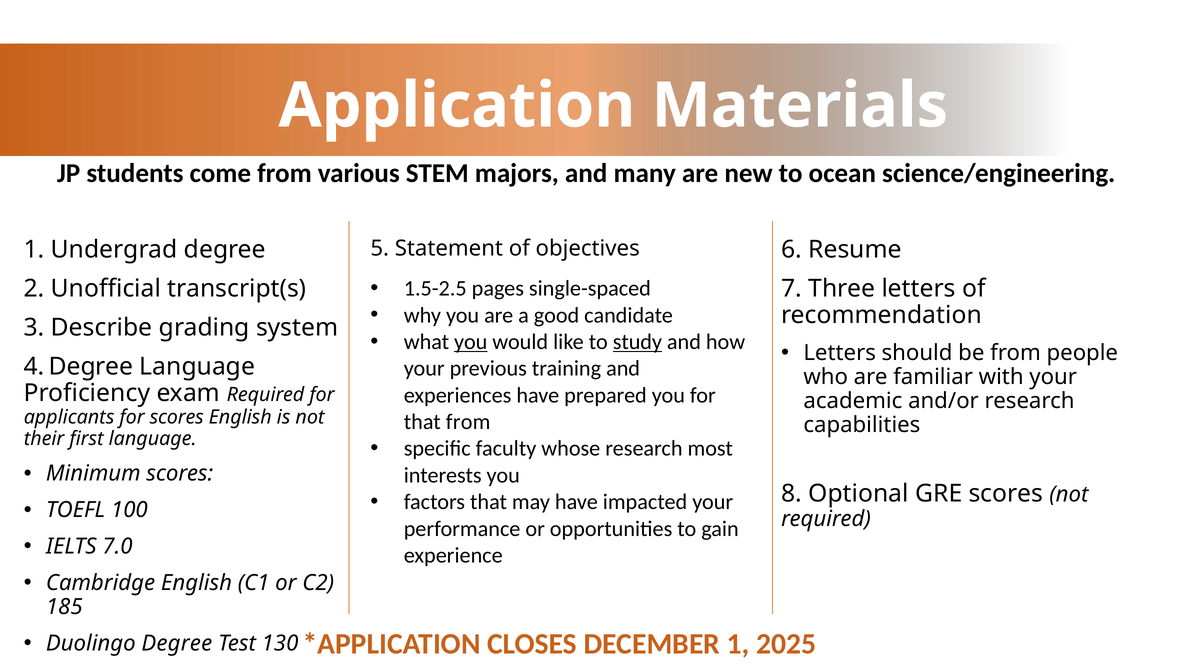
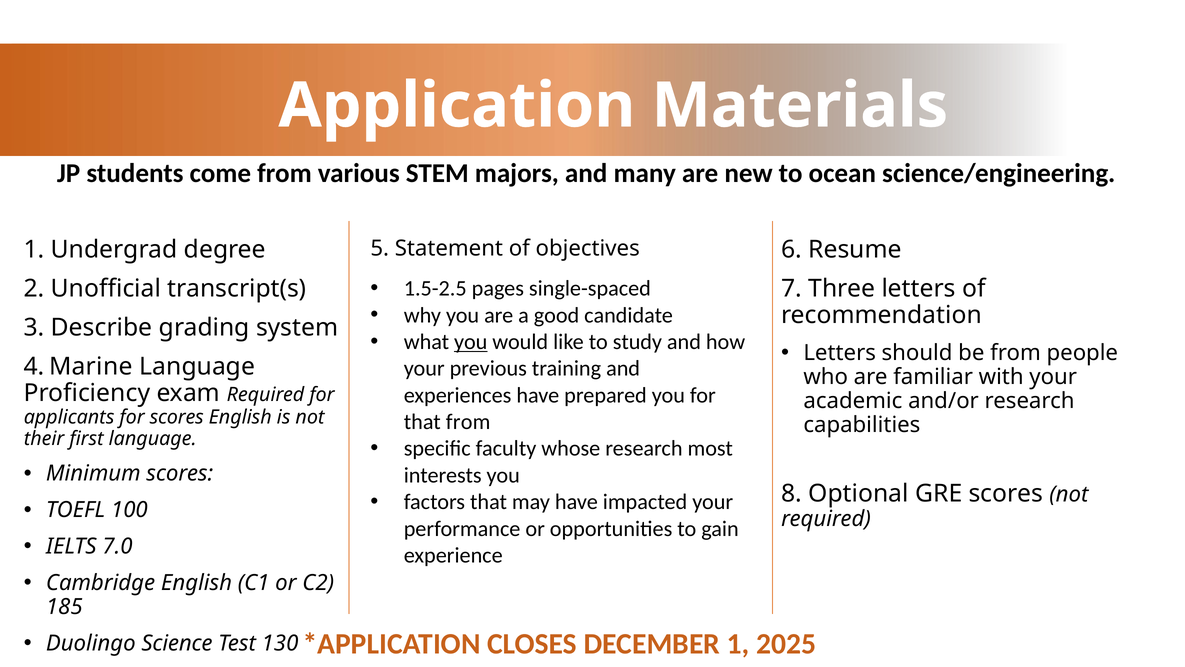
study underline: present -> none
4 Degree: Degree -> Marine
Duolingo Degree: Degree -> Science
